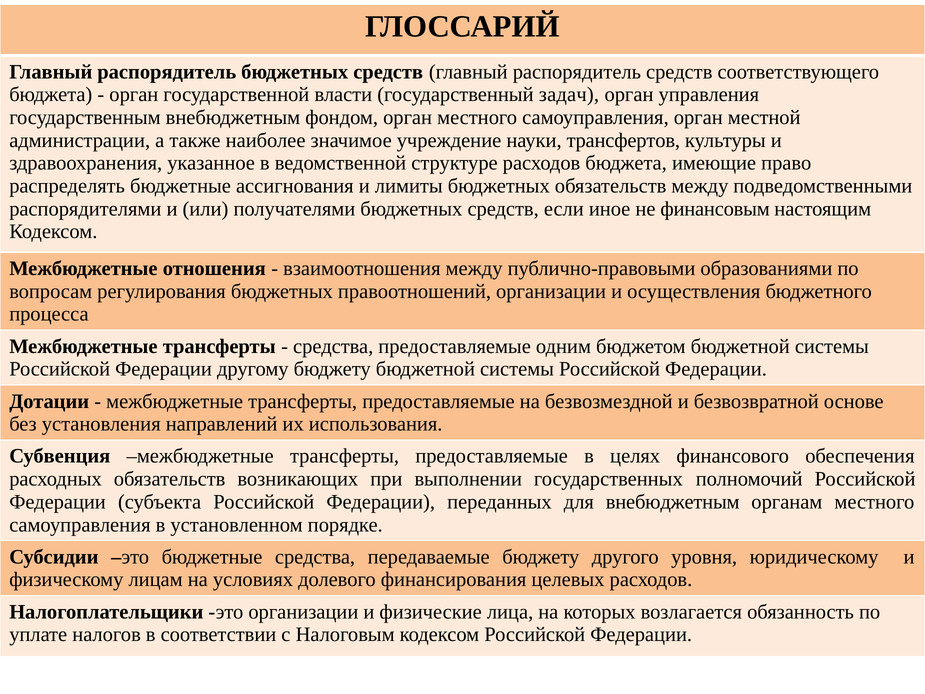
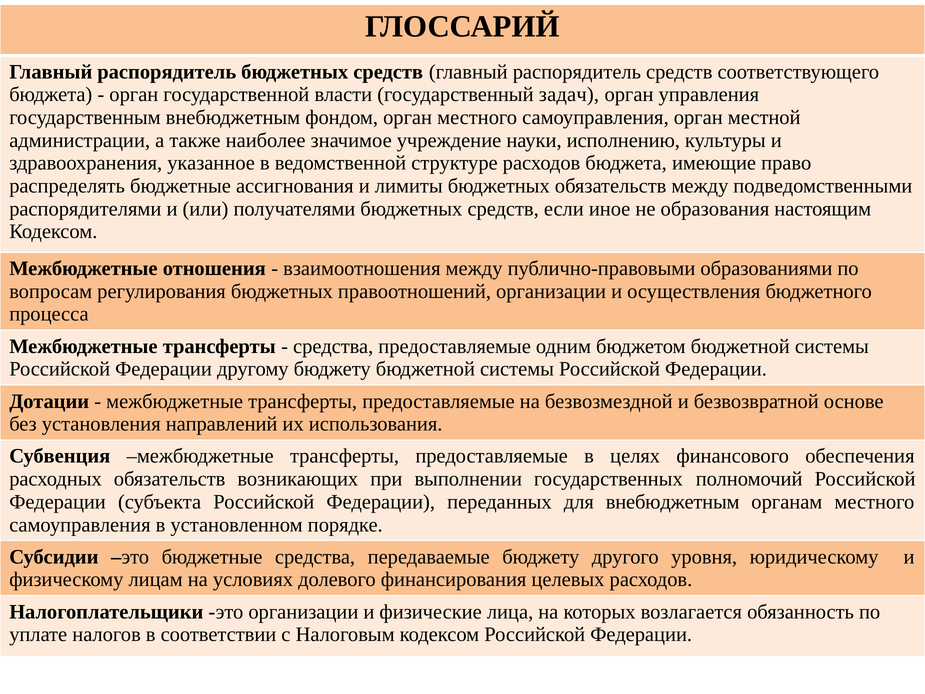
трансфертов: трансфертов -> исполнению
финансовым: финансовым -> образования
